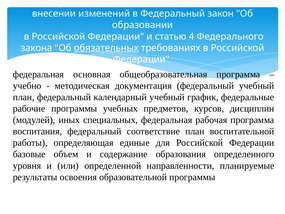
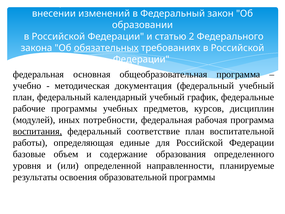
4: 4 -> 2
специальных: специальных -> потребности
воспитания underline: none -> present
